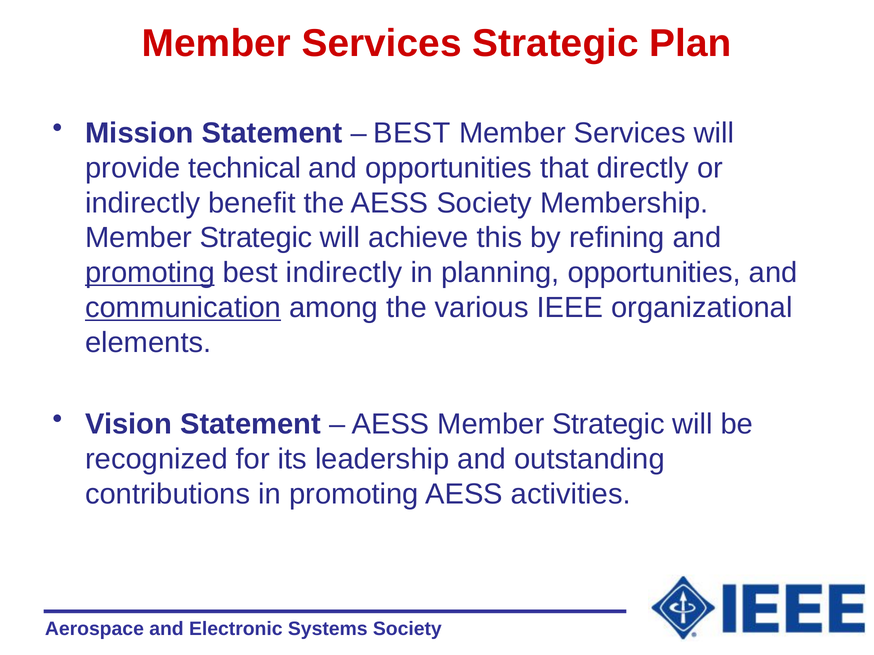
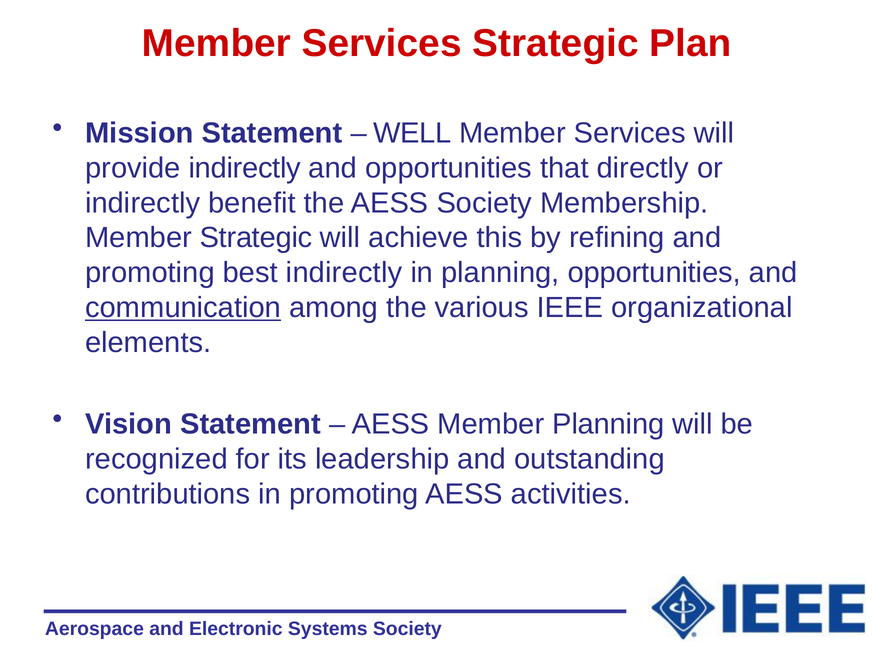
BEST at (412, 133): BEST -> WELL
provide technical: technical -> indirectly
promoting at (150, 273) underline: present -> none
AESS Member Strategic: Strategic -> Planning
